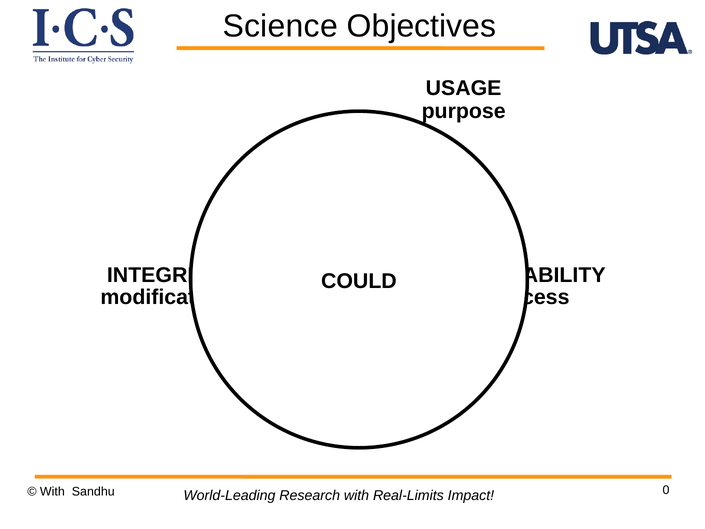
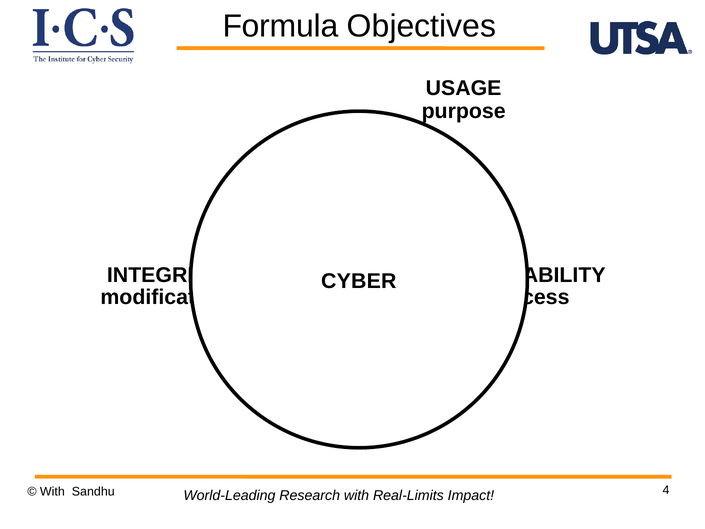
Science: Science -> Formula
COULD: COULD -> CYBER
0: 0 -> 4
